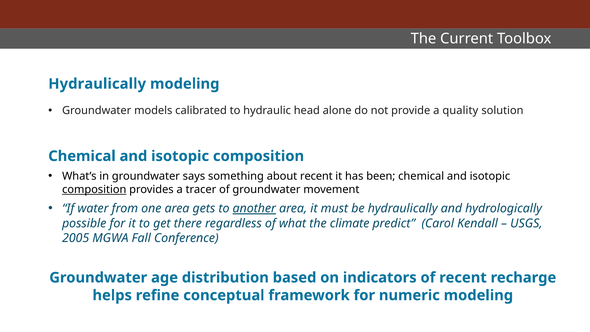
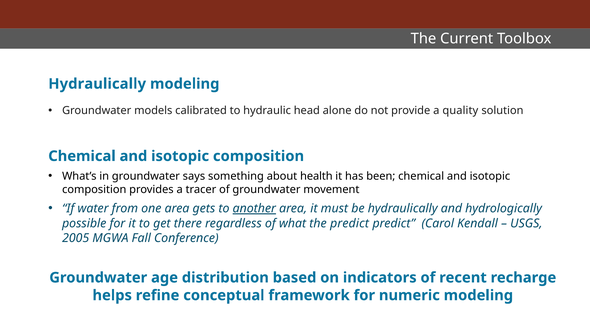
about recent: recent -> health
composition at (94, 189) underline: present -> none
the climate: climate -> predict
